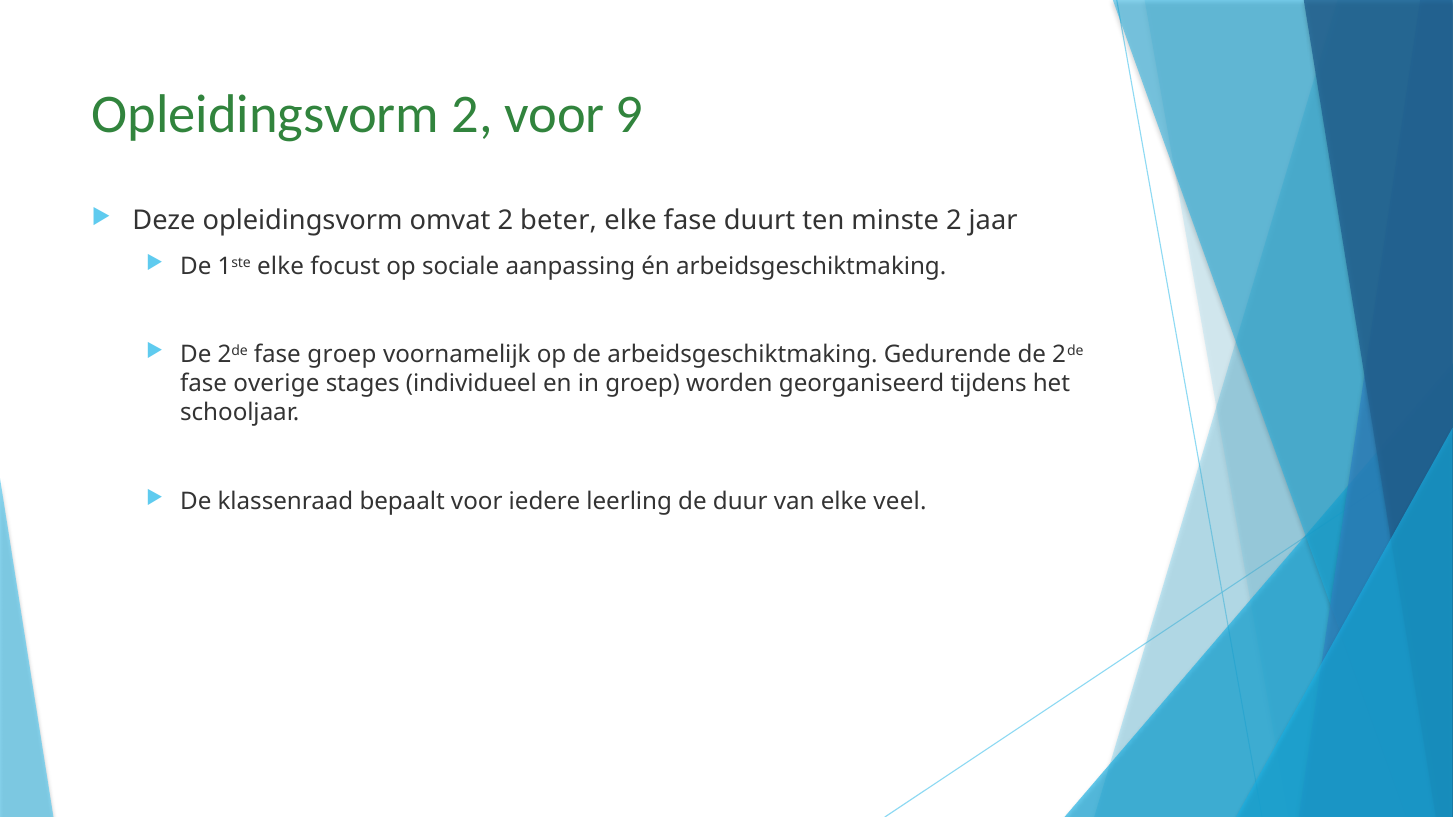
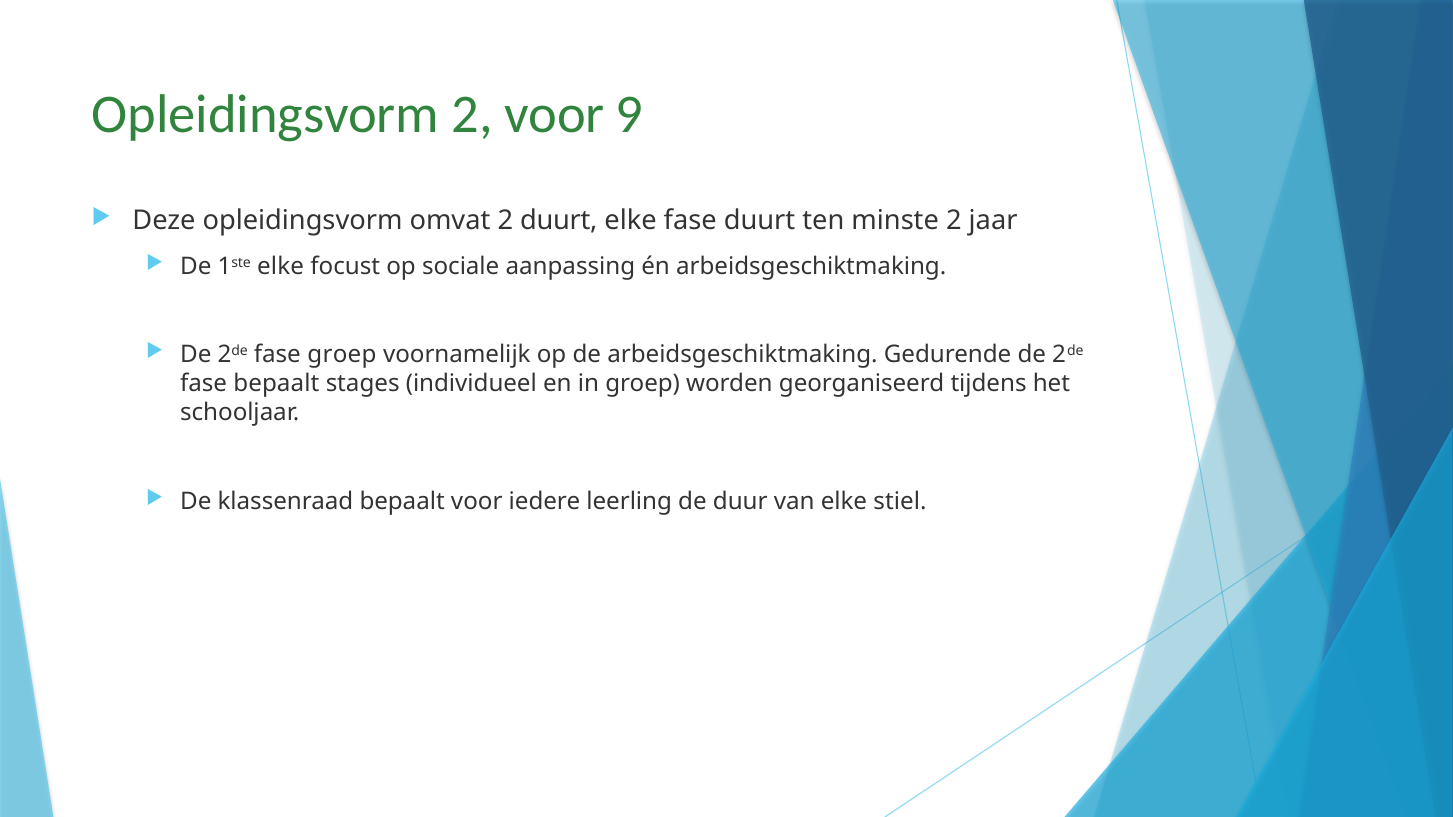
2 beter: beter -> duurt
fase overige: overige -> bepaalt
veel: veel -> stiel
